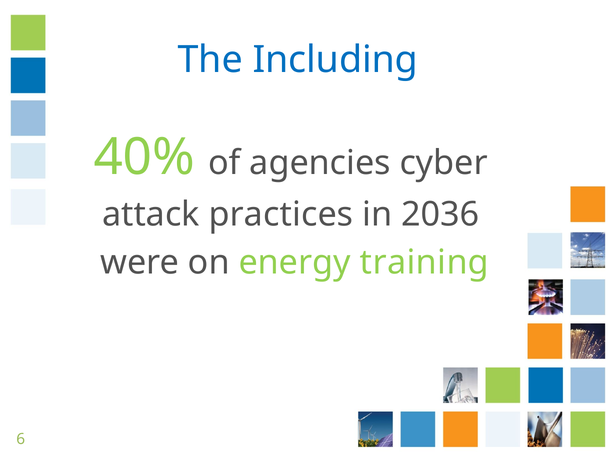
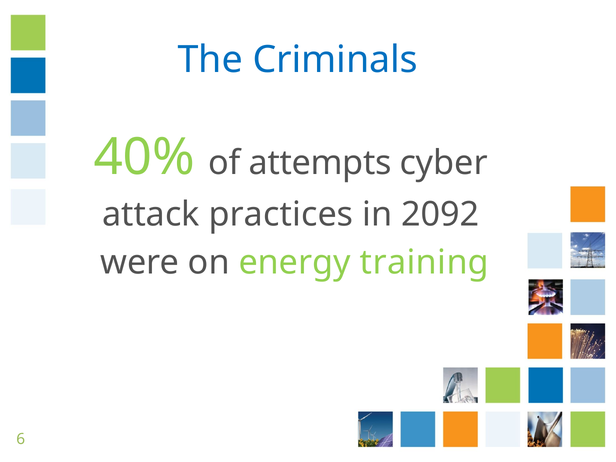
Including: Including -> Criminals
agencies: agencies -> attempts
2036: 2036 -> 2092
